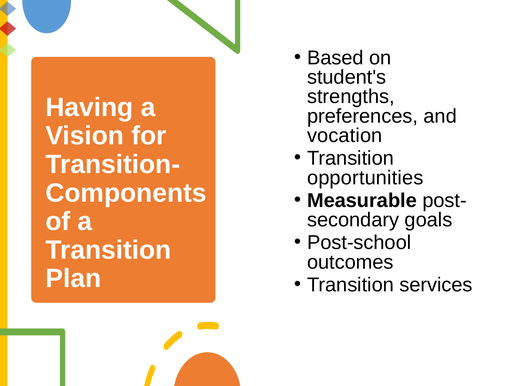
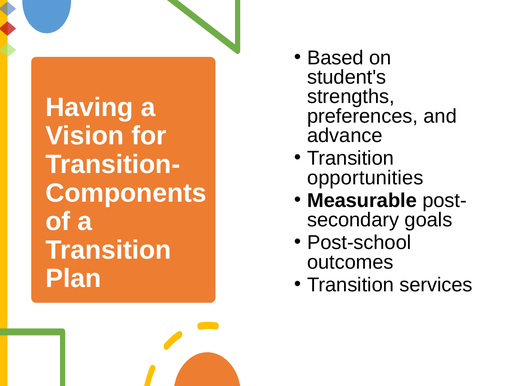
vocation: vocation -> advance
